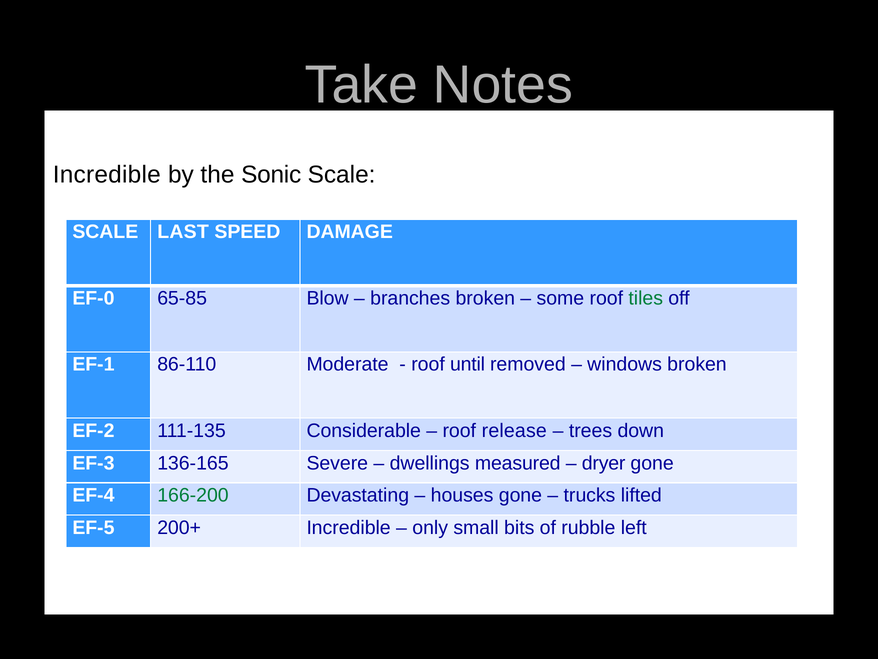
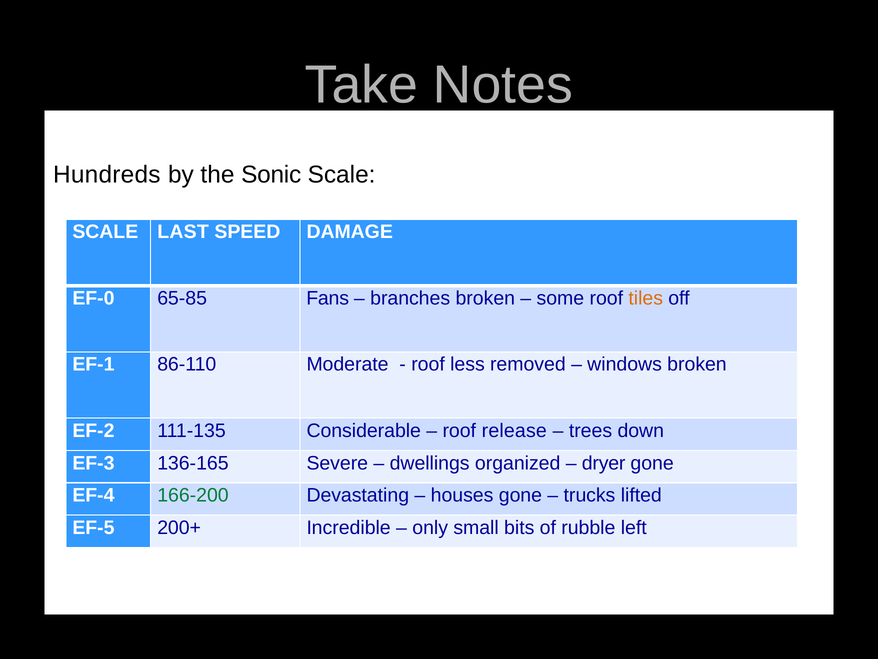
Incredible at (107, 174): Incredible -> Hundreds
Blow: Blow -> Fans
tiles colour: green -> orange
until: until -> less
measured: measured -> organized
